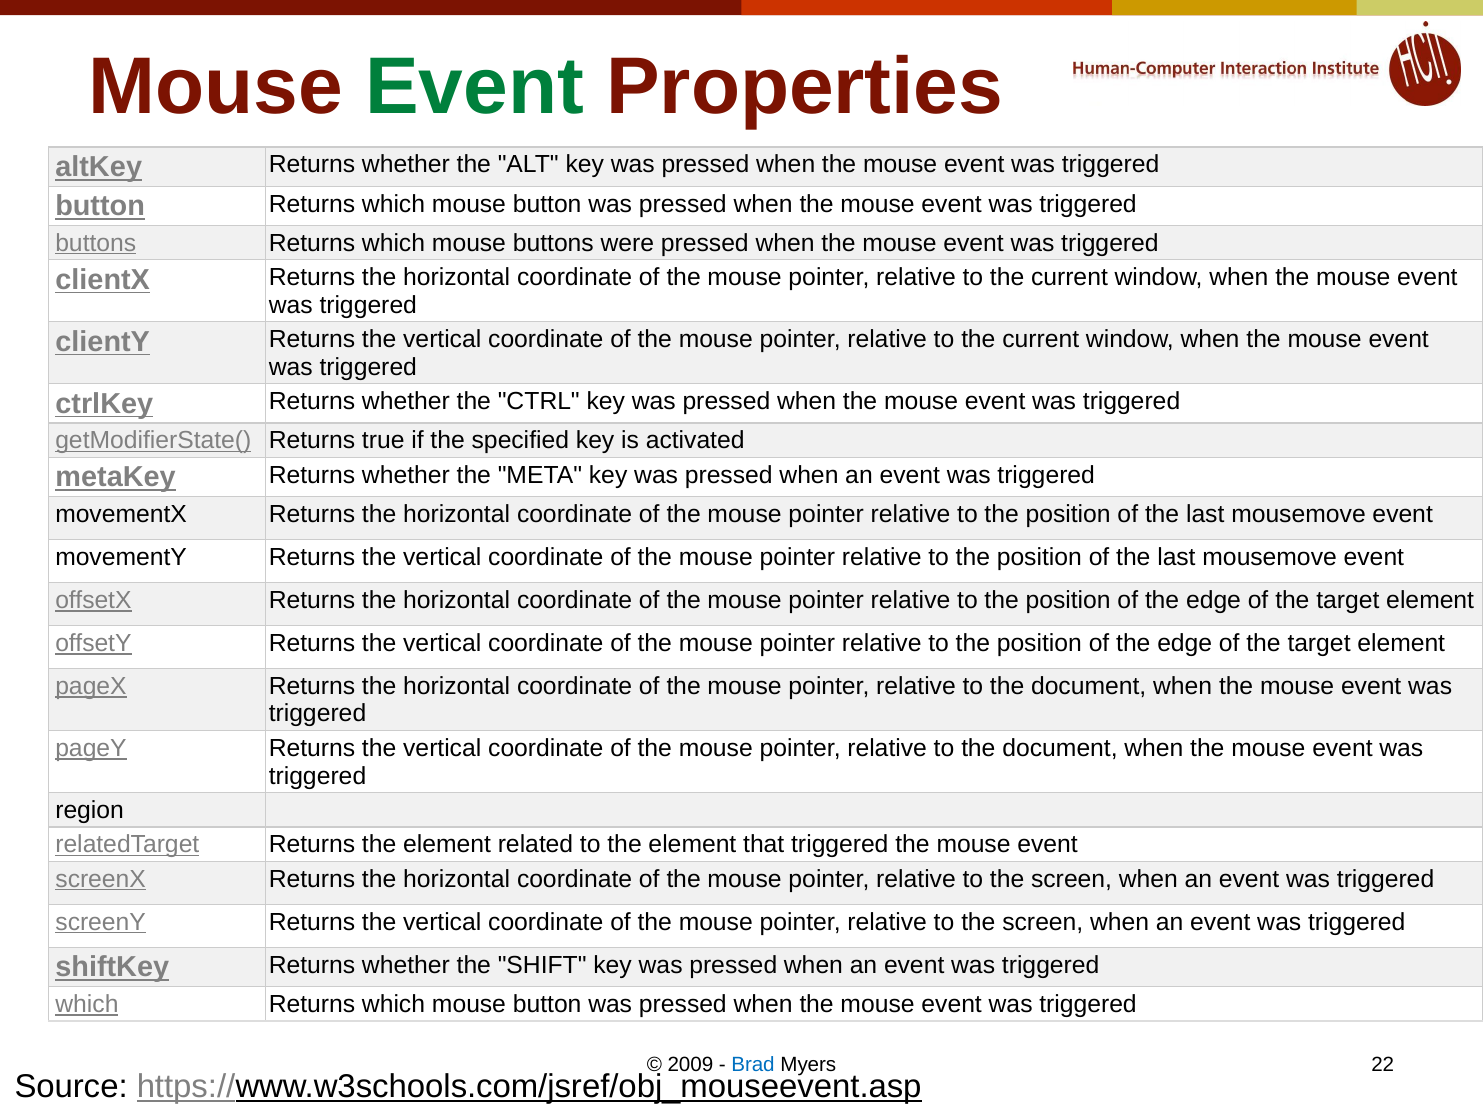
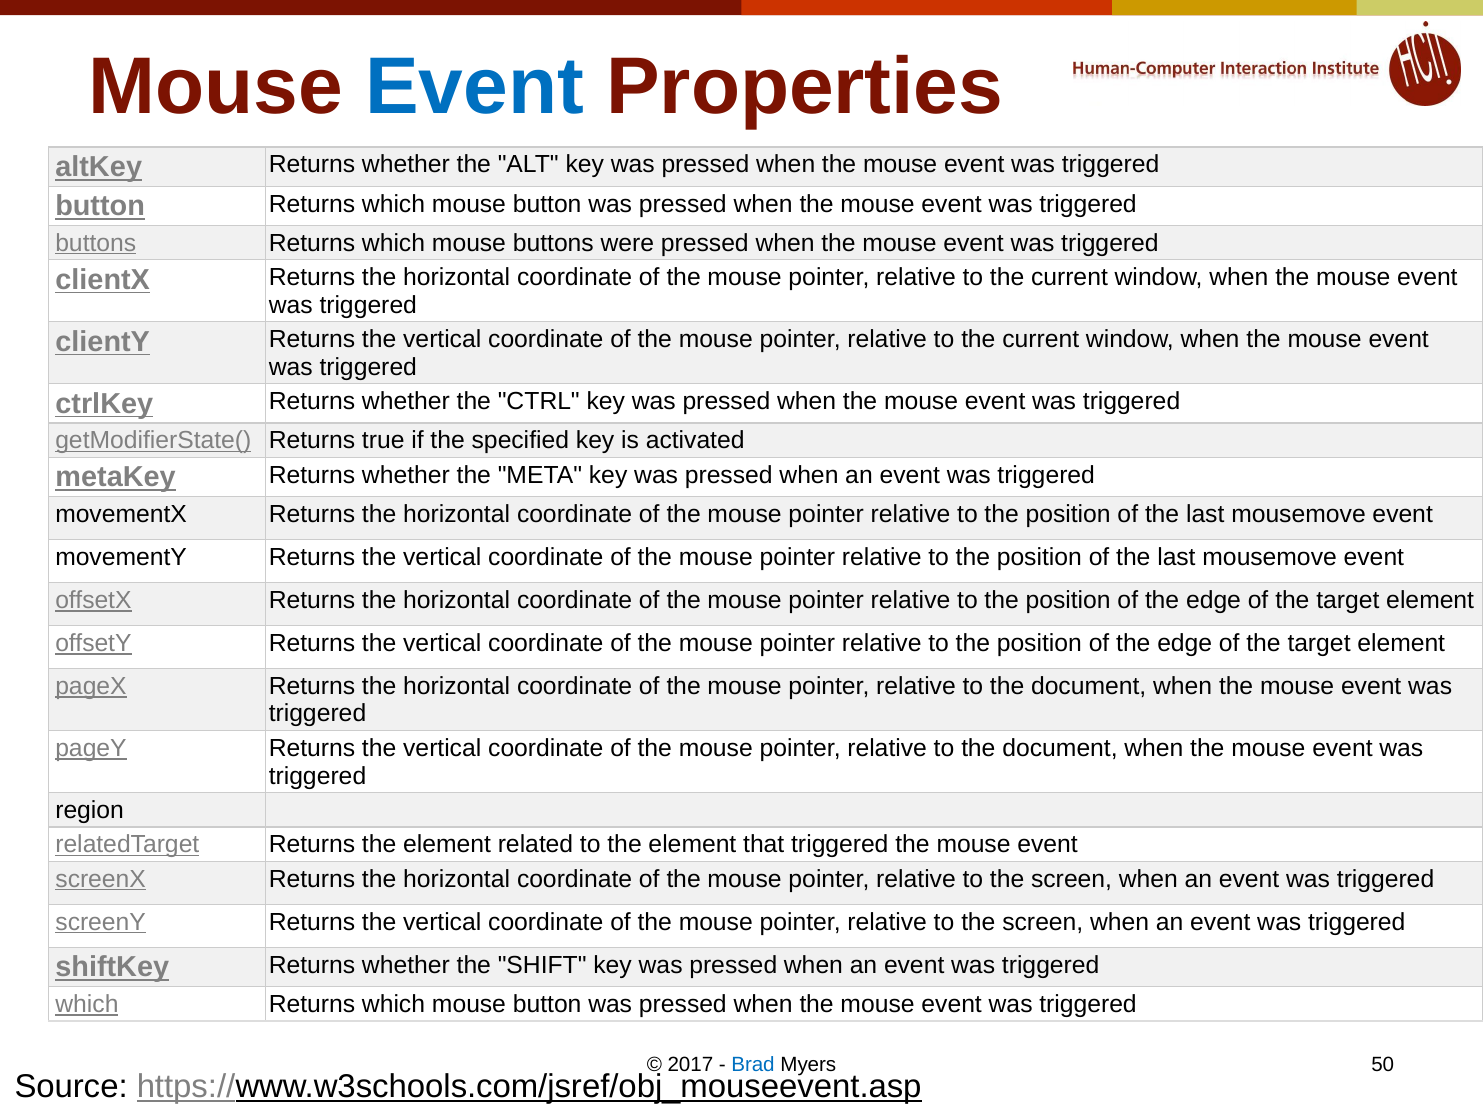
Event at (475, 87) colour: green -> blue
2009: 2009 -> 2017
22: 22 -> 50
